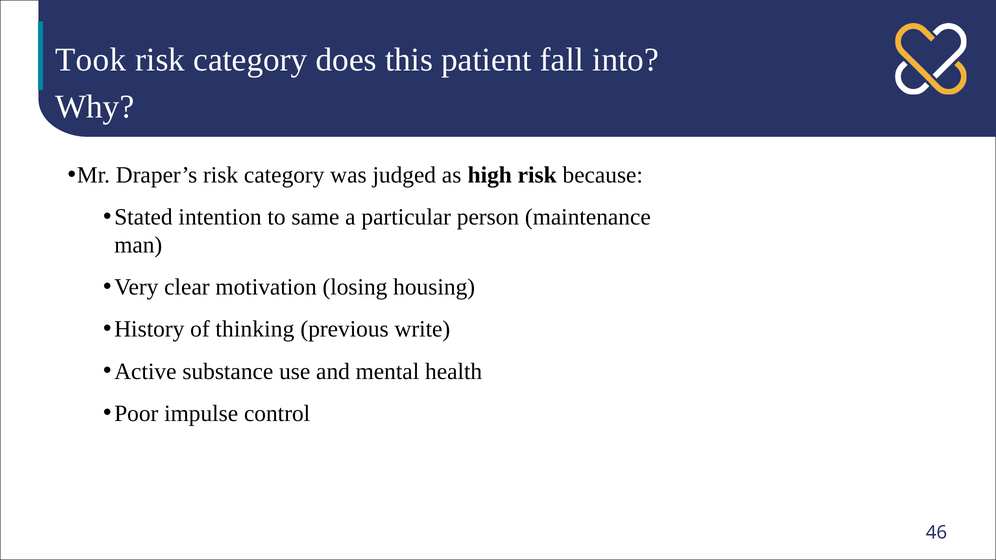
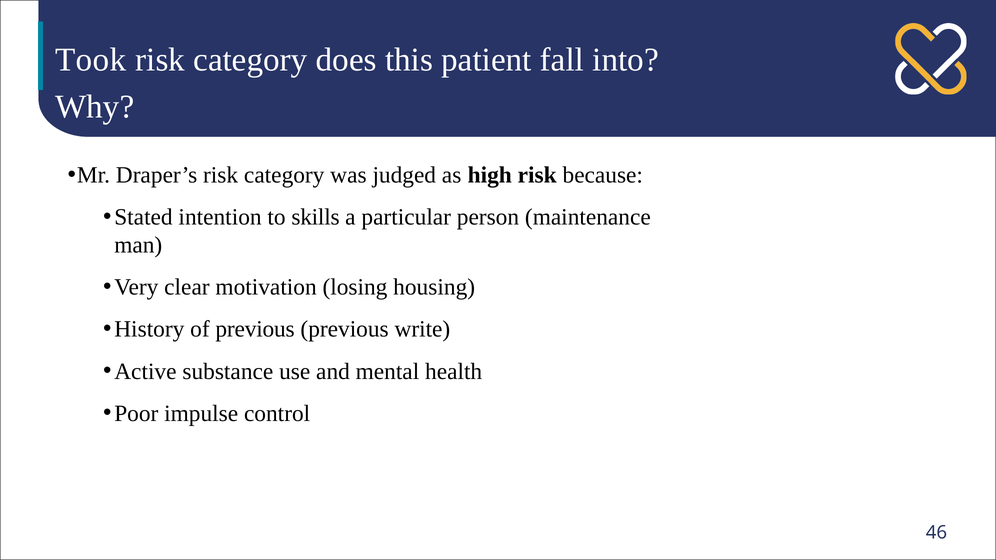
same: same -> skills
of thinking: thinking -> previous
